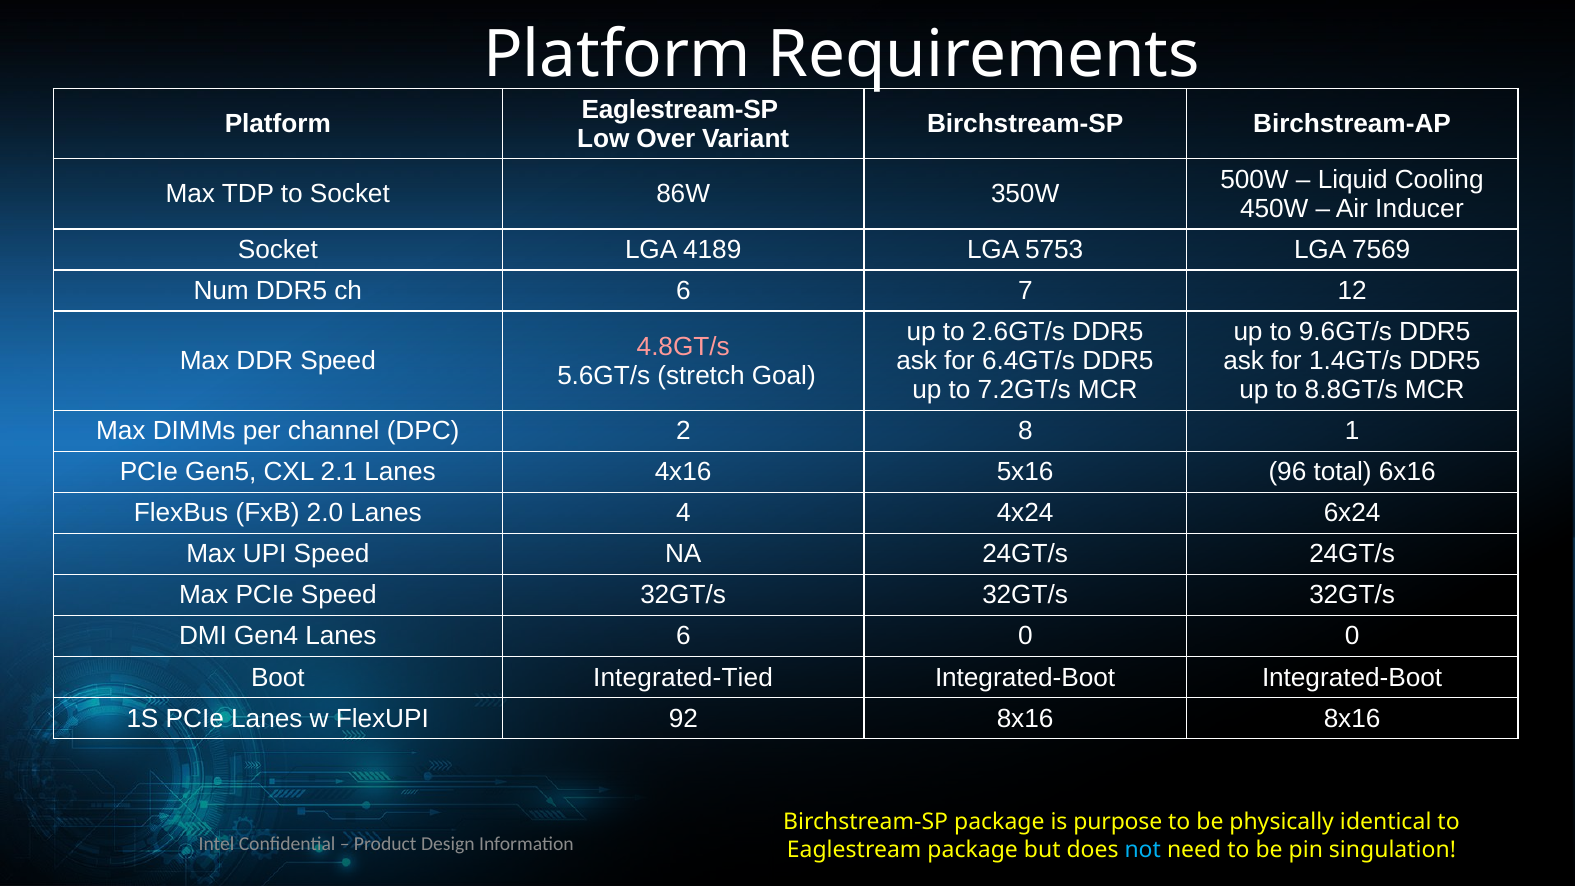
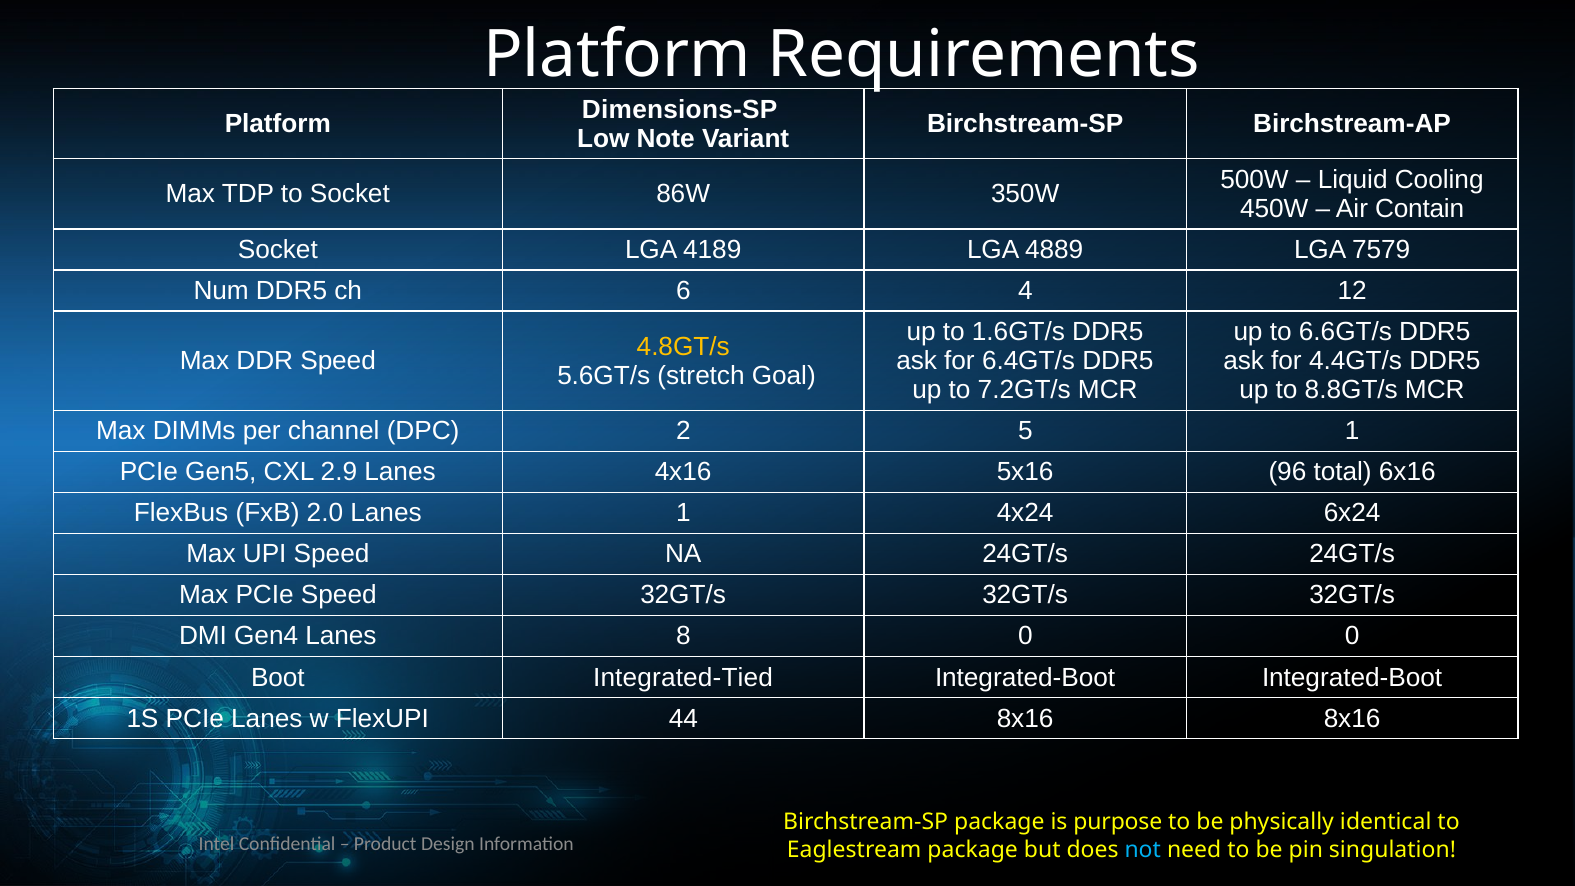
Eaglestream-SP: Eaglestream-SP -> Dimensions-SP
Over: Over -> Note
Inducer: Inducer -> Contain
5753: 5753 -> 4889
7569: 7569 -> 7579
7: 7 -> 4
2.6GT/s: 2.6GT/s -> 1.6GT/s
9.6GT/s: 9.6GT/s -> 6.6GT/s
4.8GT/s colour: pink -> yellow
1.4GT/s: 1.4GT/s -> 4.4GT/s
8: 8 -> 5
2.1: 2.1 -> 2.9
Lanes 4: 4 -> 1
Lanes 6: 6 -> 8
92: 92 -> 44
